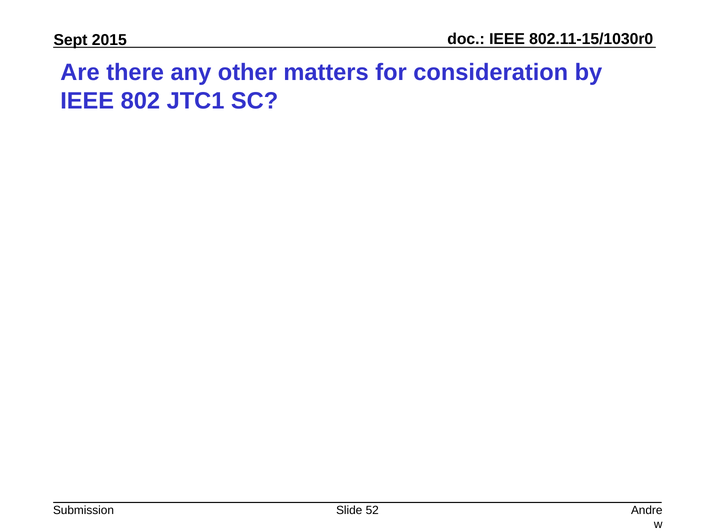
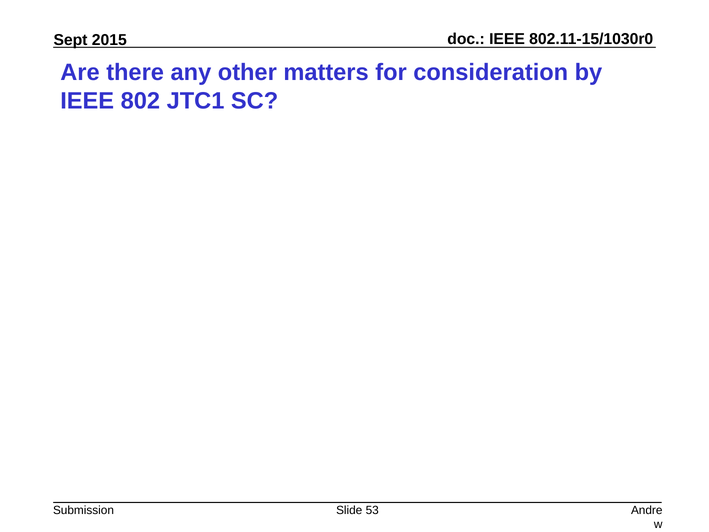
52: 52 -> 53
